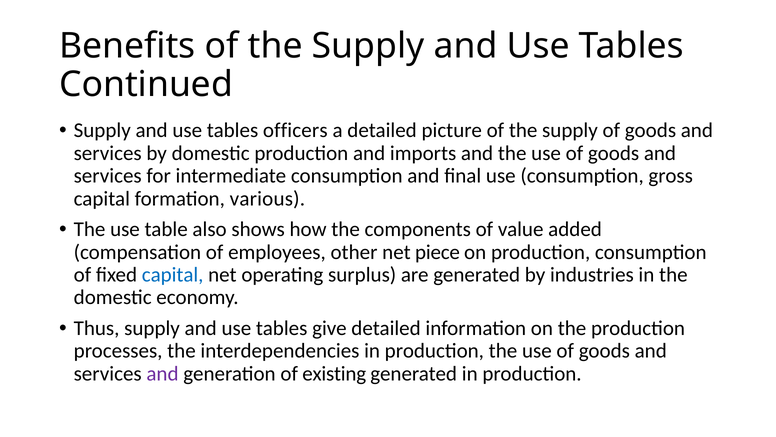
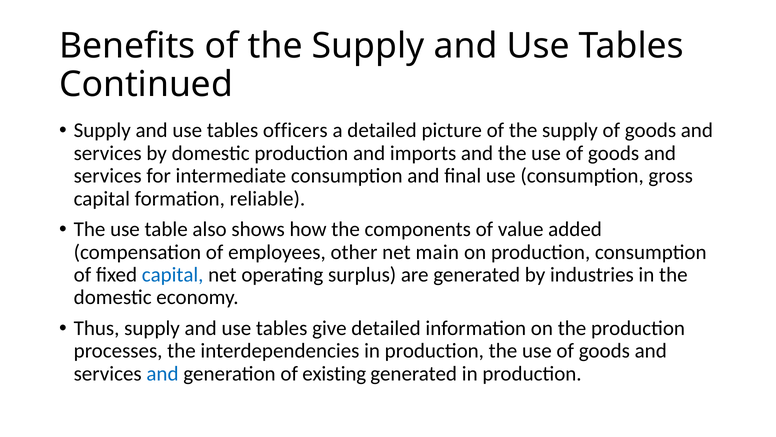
various: various -> reliable
piece: piece -> main
and at (162, 373) colour: purple -> blue
